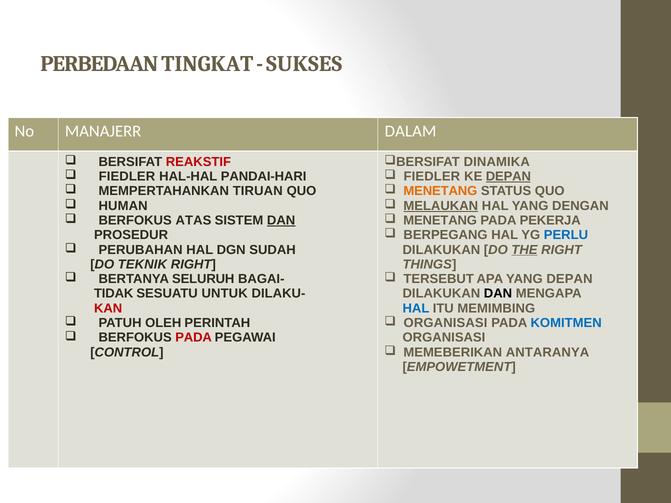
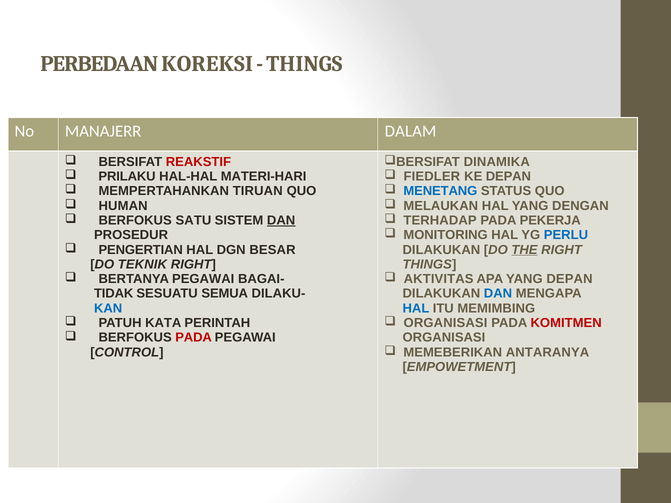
TINGKAT: TINGKAT -> KOREKSI
SUKSES at (304, 64): SUKSES -> THINGS
FIEDLER at (127, 177): FIEDLER -> PRILAKU
PANDAI-HARI: PANDAI-HARI -> MATERI-HARI
DEPAN at (508, 177) underline: present -> none
MENETANG at (440, 191) colour: orange -> blue
MELAUKAN underline: present -> none
ATAS: ATAS -> SATU
MENETANG at (440, 221): MENETANG -> TERHADAP
BERPEGANG: BERPEGANG -> MONITORING
PERUBAHAN: PERUBAHAN -> PENGERTIAN
SUDAH: SUDAH -> BESAR
BERTANYA SELURUH: SELURUH -> PEGAWAI
TERSEBUT: TERSEBUT -> AKTIVITAS
UNTUK: UNTUK -> SEMUA
DAN at (498, 294) colour: black -> blue
KAN colour: red -> blue
OLEH: OLEH -> KATA
KOMITMEN colour: blue -> red
